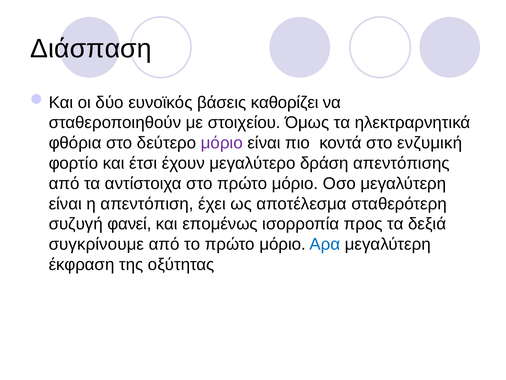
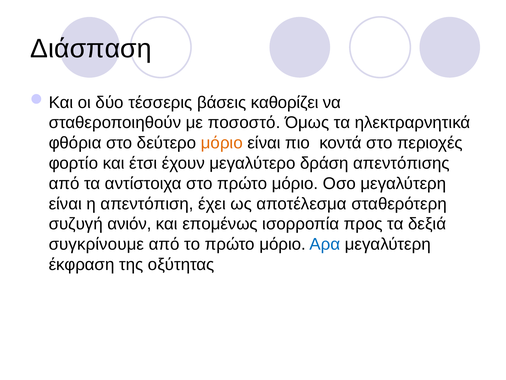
ευνοϊκός: ευνοϊκός -> τέσσερις
στοιχείου: στοιχείου -> ποσοστό
μόριο at (222, 143) colour: purple -> orange
ενζυμική: ενζυμική -> περιοχές
φανεί: φανεί -> ανιόν
